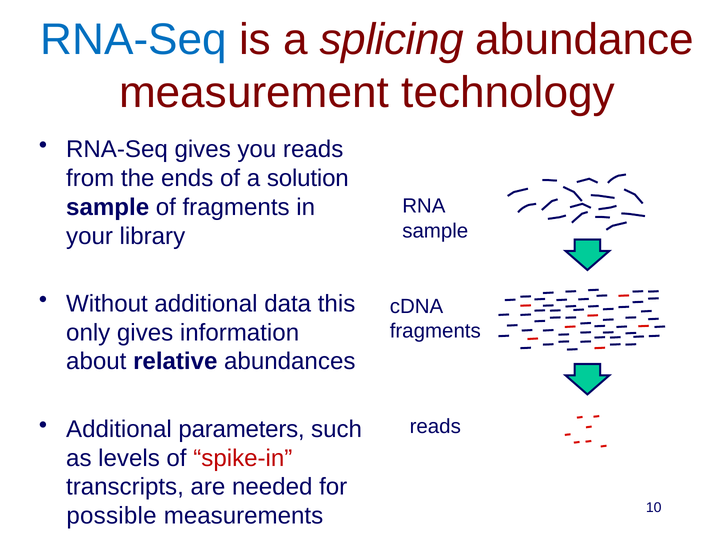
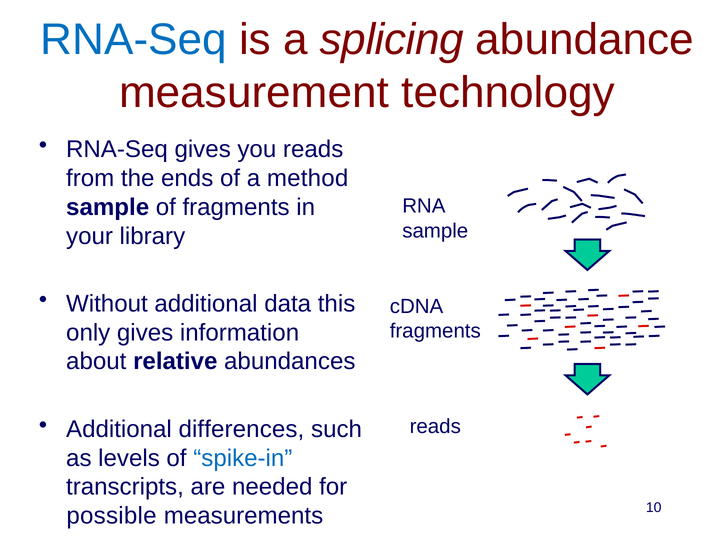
solution: solution -> method
parameters: parameters -> differences
spike-in colour: red -> blue
